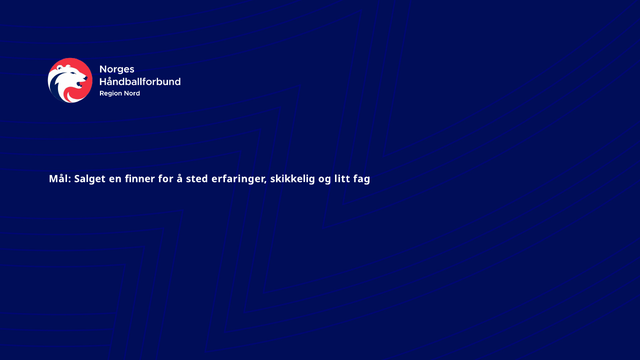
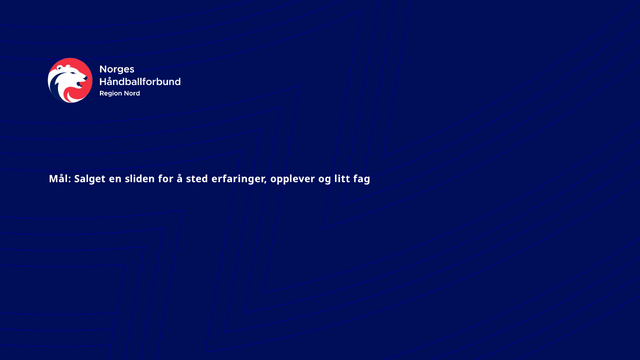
finner: finner -> sliden
skikkelig: skikkelig -> opplever
